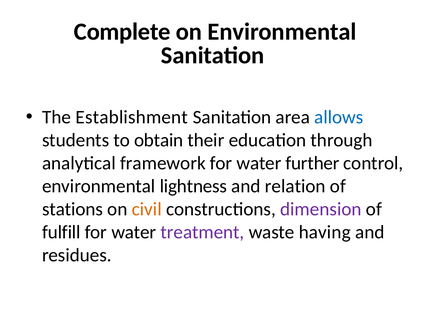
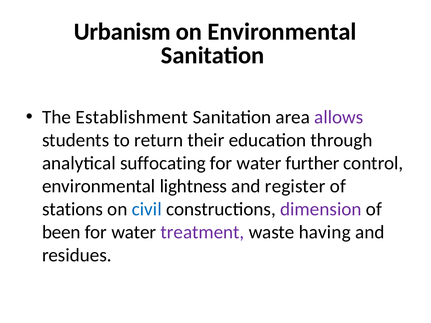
Complete: Complete -> Urbanism
allows colour: blue -> purple
obtain: obtain -> return
framework: framework -> suffocating
relation: relation -> register
civil colour: orange -> blue
fulfill: fulfill -> been
